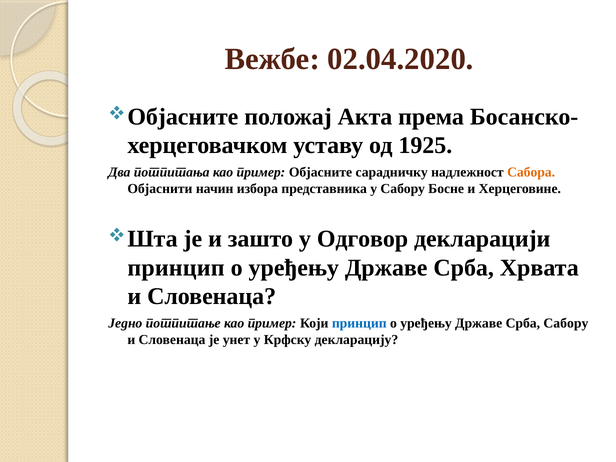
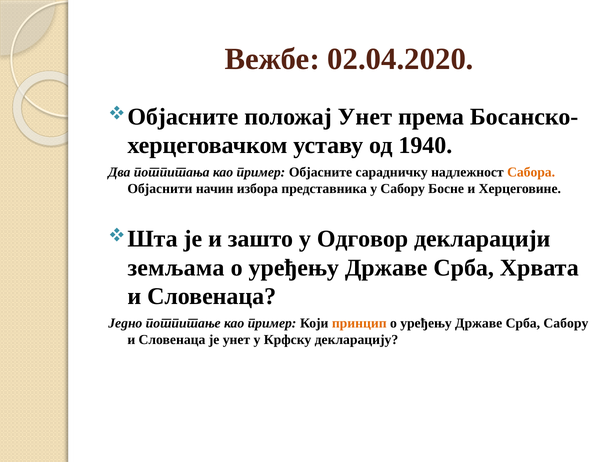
положај Акта: Акта -> Унет
1925: 1925 -> 1940
принцип at (176, 268): принцип -> земљама
принцип at (359, 323) colour: blue -> orange
